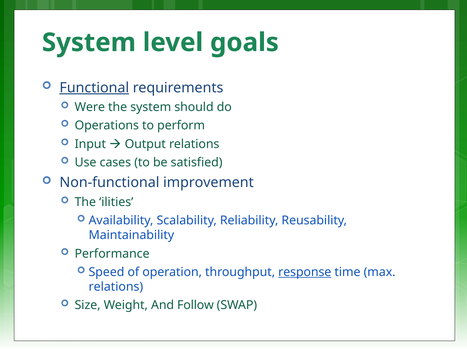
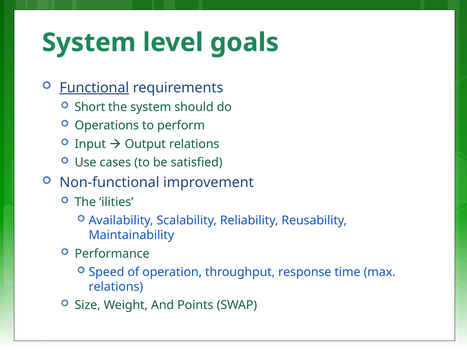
Were: Were -> Short
response underline: present -> none
Follow: Follow -> Points
